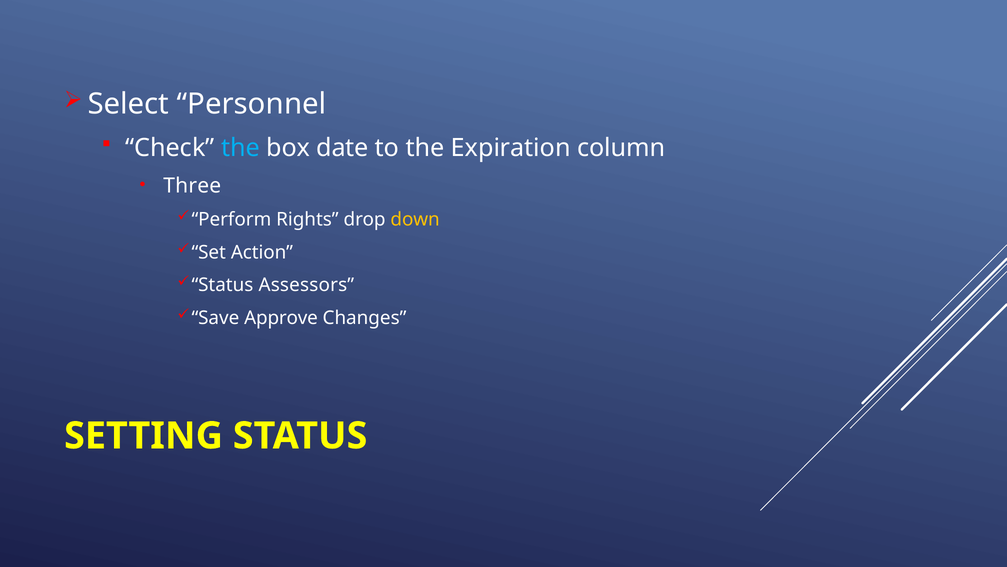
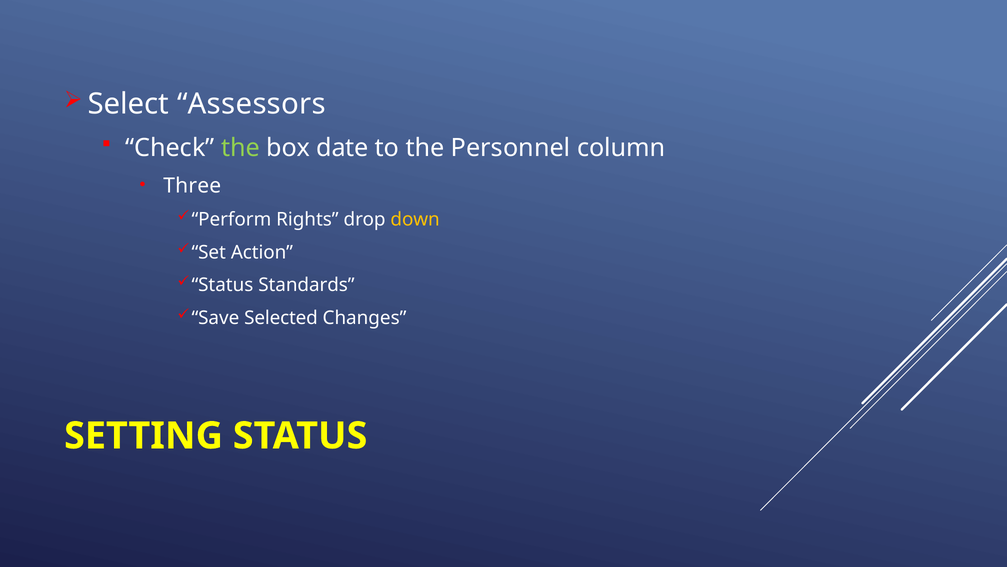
Personnel: Personnel -> Assessors
the at (241, 148) colour: light blue -> light green
Expiration: Expiration -> Personnel
Assessors: Assessors -> Standards
Approve: Approve -> Selected
